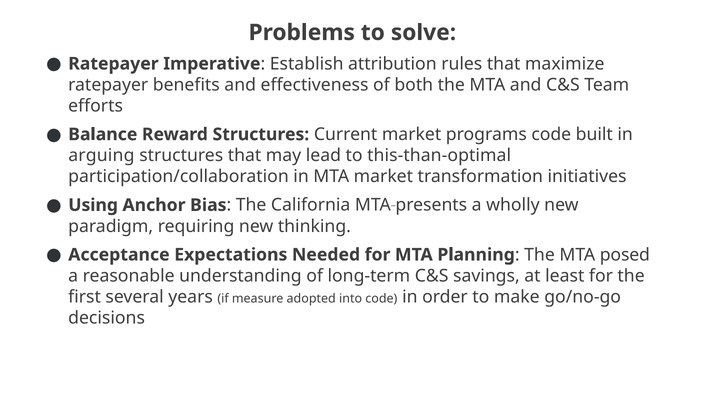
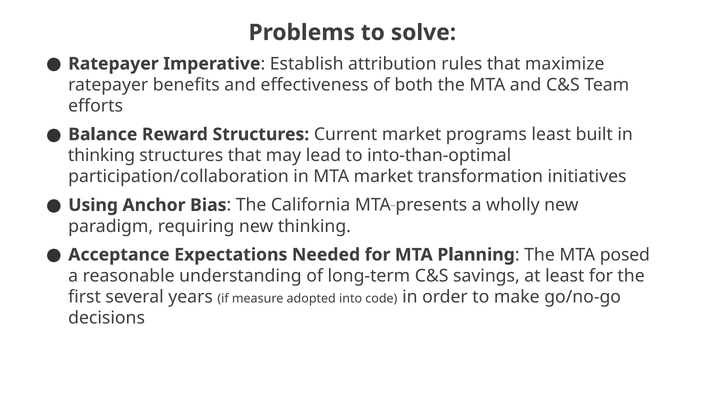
programs code: code -> least
arguing at (101, 156): arguing -> thinking
this-than-optimal: this-than-optimal -> into-than-optimal
